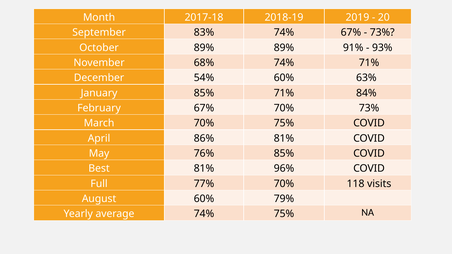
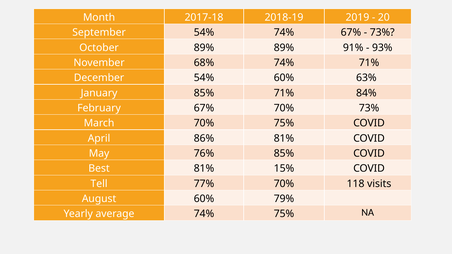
September 83%: 83% -> 54%
96%: 96% -> 15%
Full: Full -> Tell
